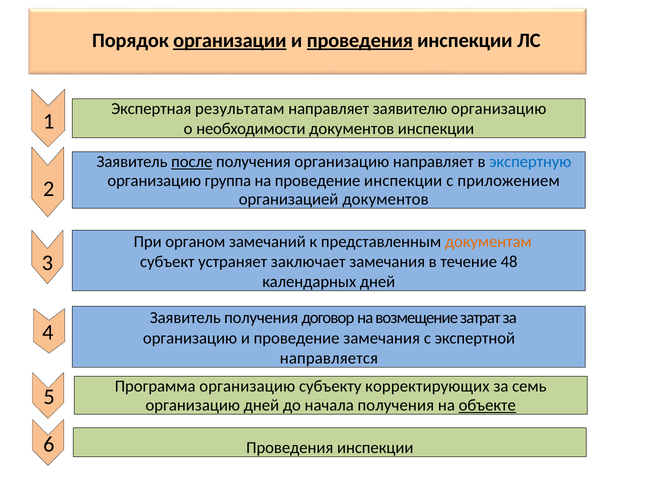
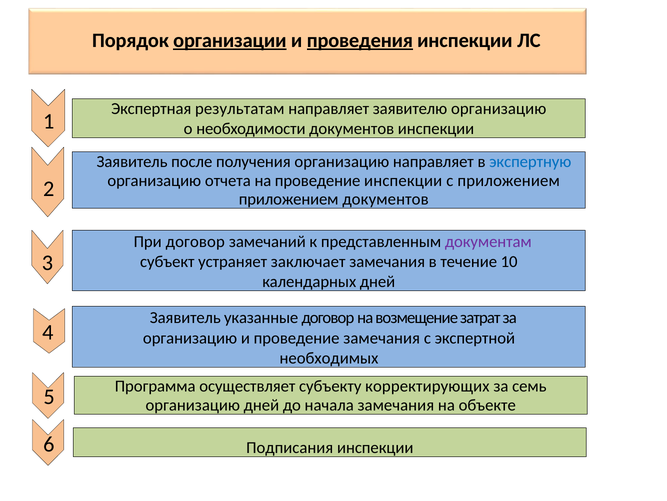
после underline: present -> none
группа: группа -> отчета
организацией at (289, 199): организацией -> приложением
При органом: органом -> договор
документам colour: orange -> purple
48: 48 -> 10
Заявитель получения: получения -> указанные
направляется: направляется -> необходимых
Программа организацию: организацию -> осуществляет
начала получения: получения -> замечания
объекте underline: present -> none
6 Проведения: Проведения -> Подписания
